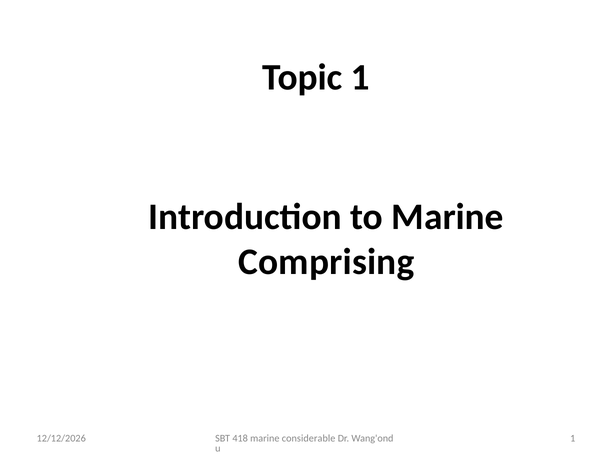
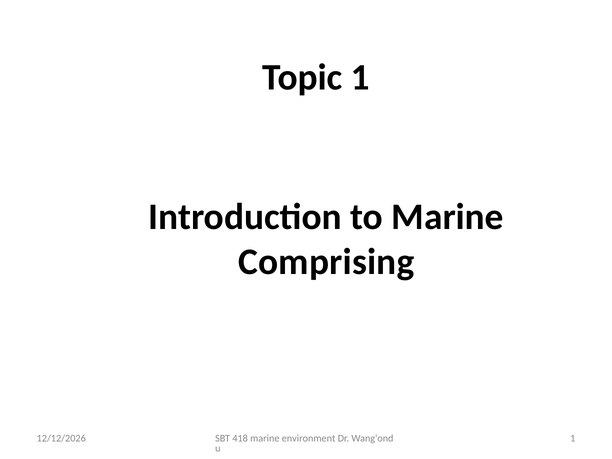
considerable: considerable -> environment
